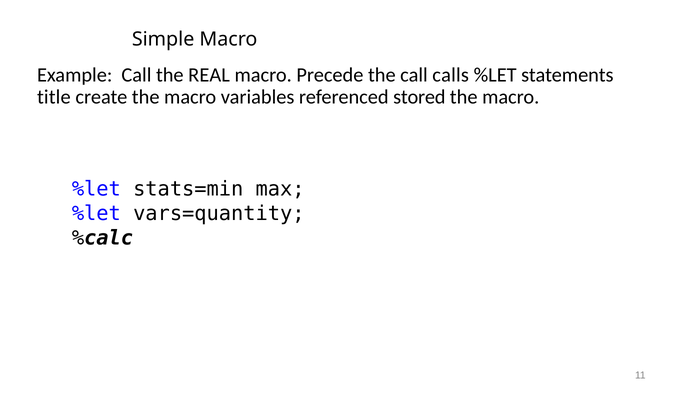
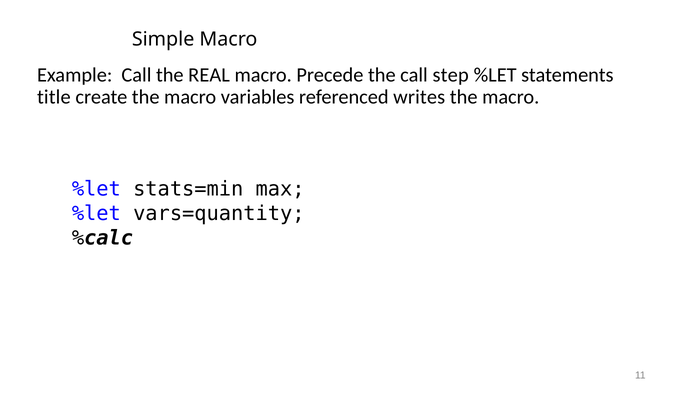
calls: calls -> step
stored: stored -> writes
